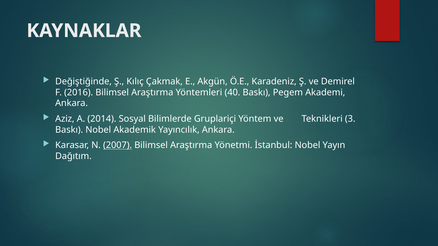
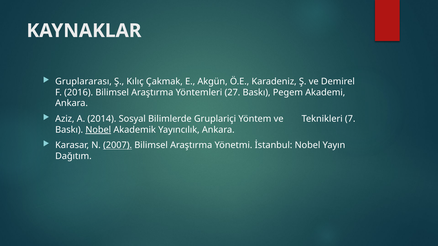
Değiştiğinde: Değiştiğinde -> Gruplararası
40: 40 -> 27
3: 3 -> 7
Nobel at (98, 130) underline: none -> present
